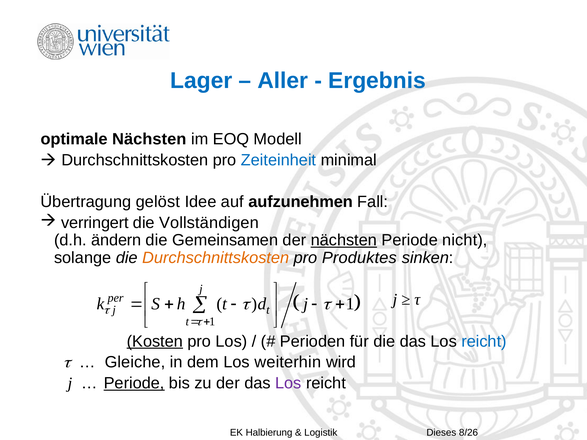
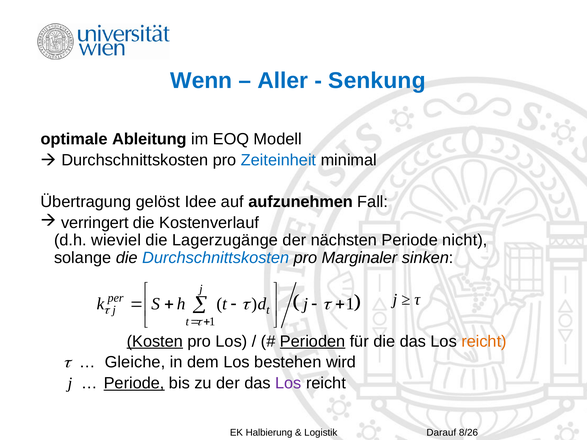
Lager: Lager -> Wenn
Ergebnis: Ergebnis -> Senkung
optimale Nächsten: Nächsten -> Ableitung
Vollständigen: Vollständigen -> Kostenverlauf
ändern: ändern -> wieviel
Gemeinsamen: Gemeinsamen -> Lagerzugänge
nächsten at (344, 240) underline: present -> none
Durchschnittskosten at (216, 258) colour: orange -> blue
Produktes: Produktes -> Marginaler
Perioden underline: none -> present
reicht at (484, 342) colour: blue -> orange
weiterhin: weiterhin -> bestehen
Dieses: Dieses -> Darauf
